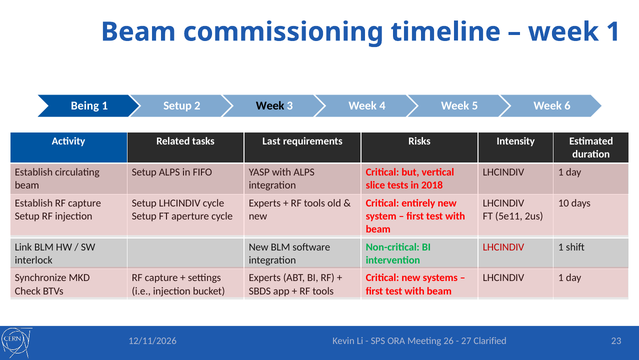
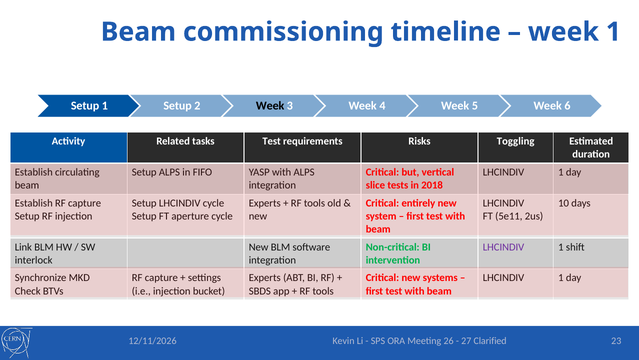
Being at (85, 106): Being -> Setup
tasks Last: Last -> Test
Intensity: Intensity -> Toggling
LHCINDIV at (504, 247) colour: red -> purple
